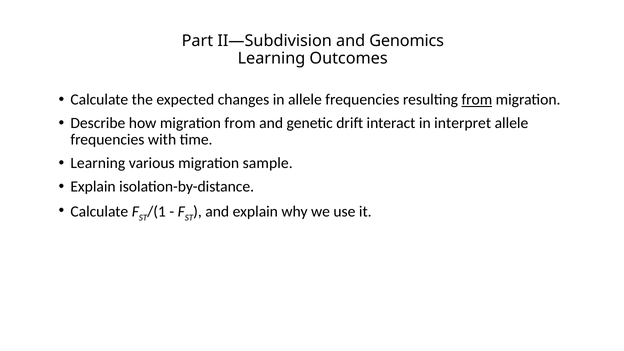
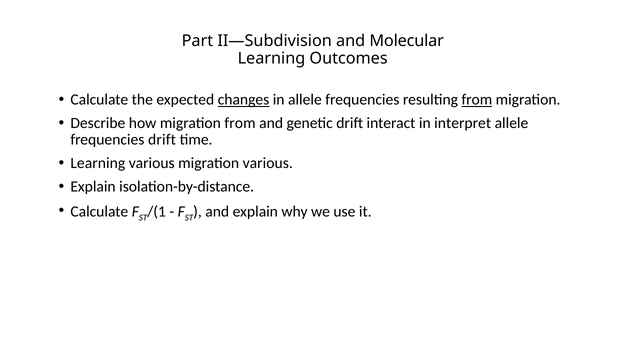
Genomics: Genomics -> Molecular
changes underline: none -> present
frequencies with: with -> drift
migration sample: sample -> various
